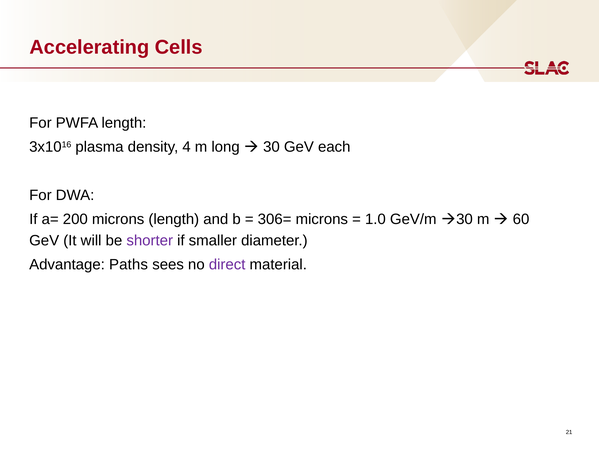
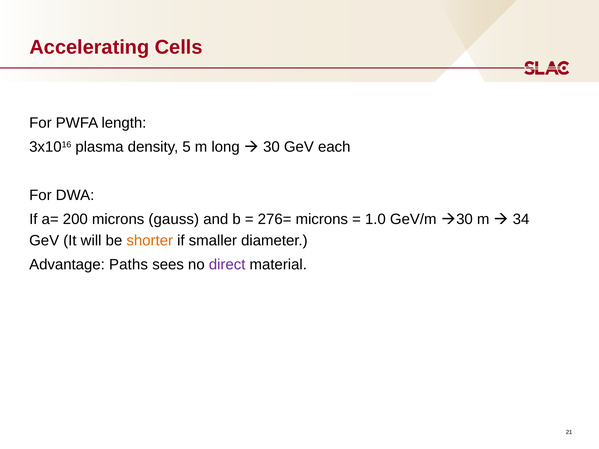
4: 4 -> 5
microns length: length -> gauss
306=: 306= -> 276=
60: 60 -> 34
shorter colour: purple -> orange
